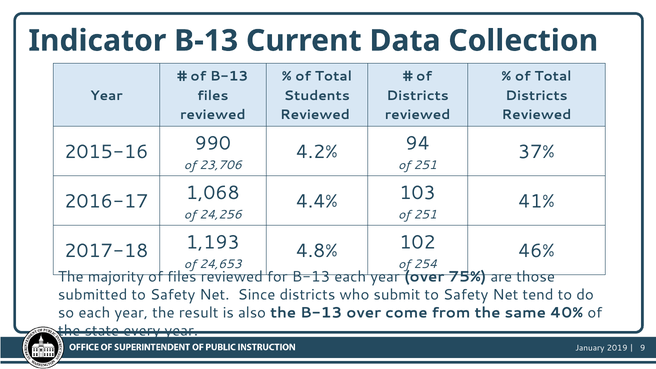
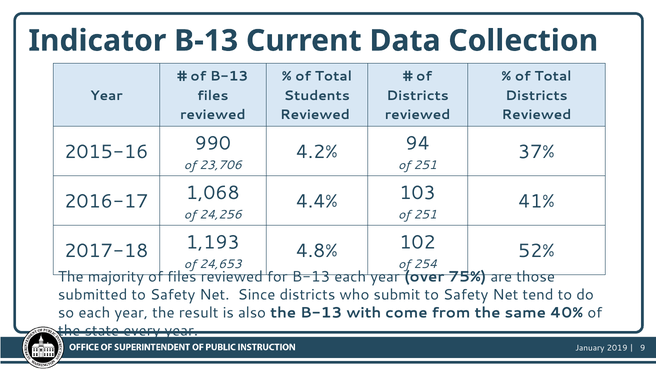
46%: 46% -> 52%
B-13 over: over -> with
